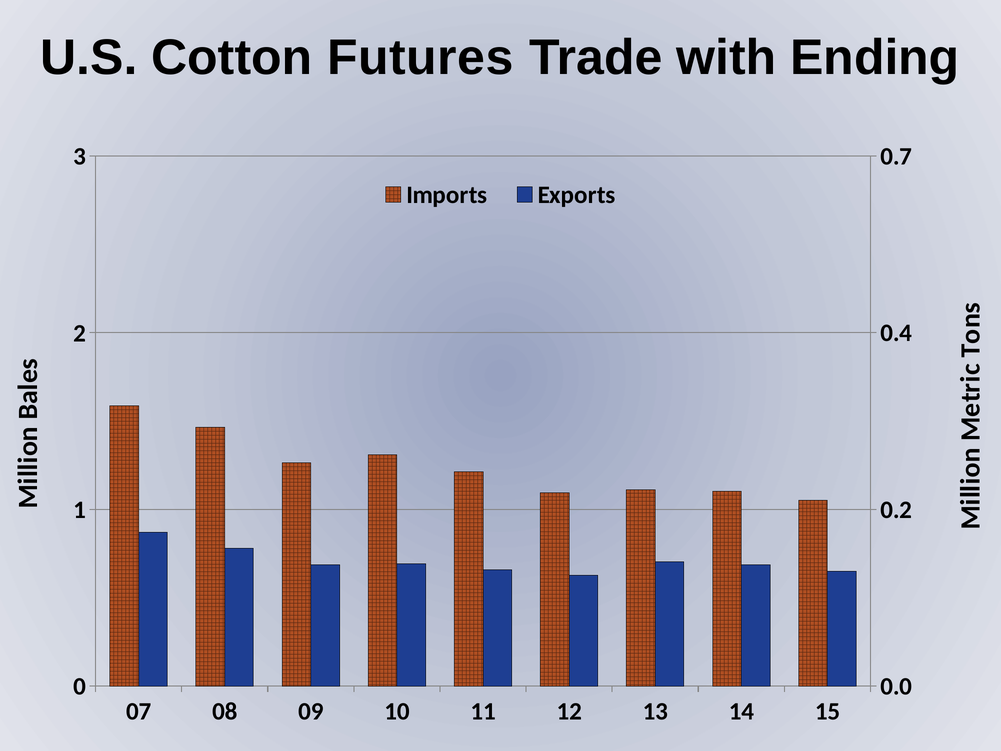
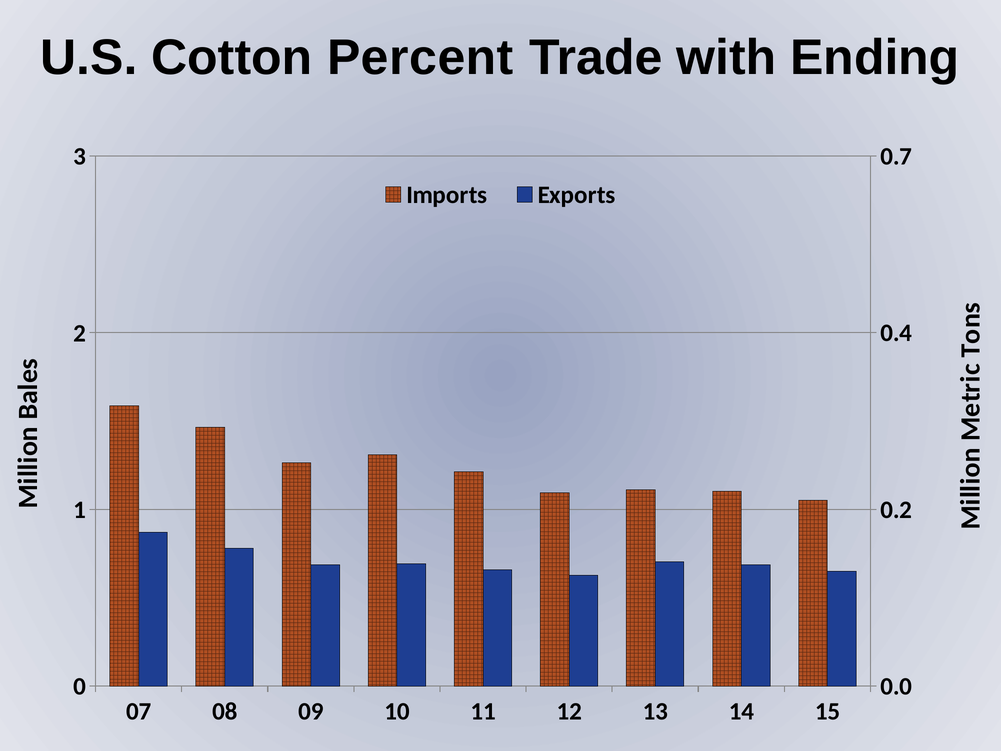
Futures: Futures -> Percent
